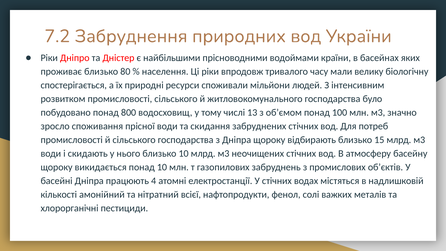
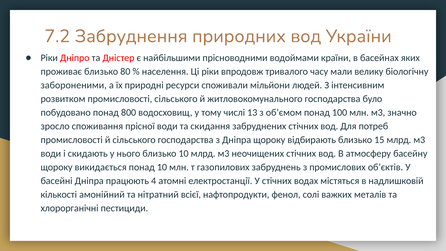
спостерігається: спостерігається -> забороненими
